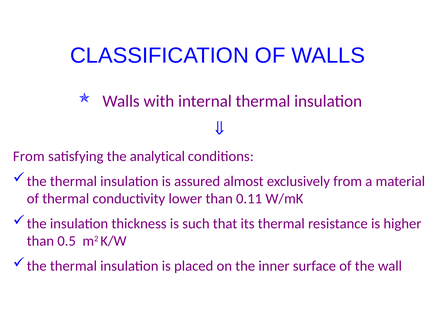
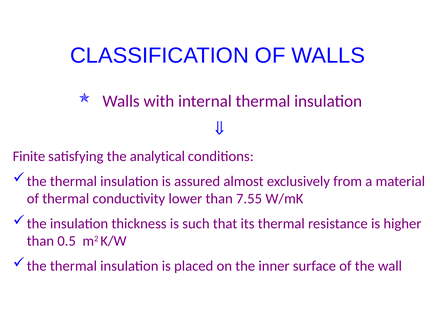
From at (29, 156): From -> Finite
0.11: 0.11 -> 7.55
